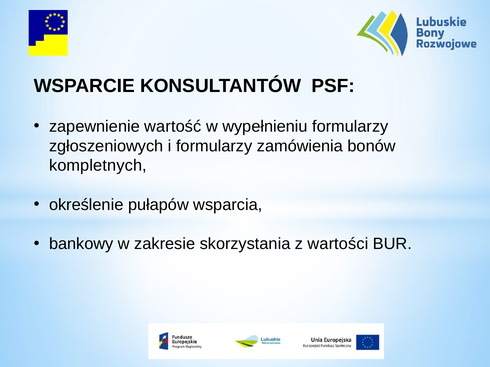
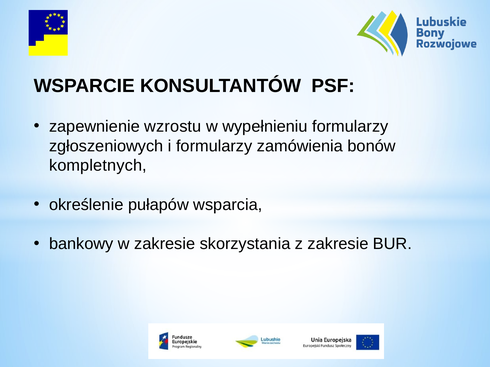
wartość: wartość -> wzrostu
z wartości: wartości -> zakresie
